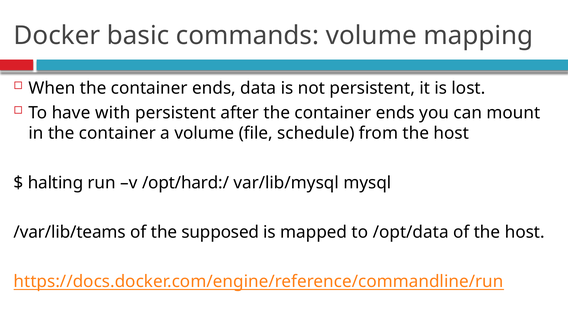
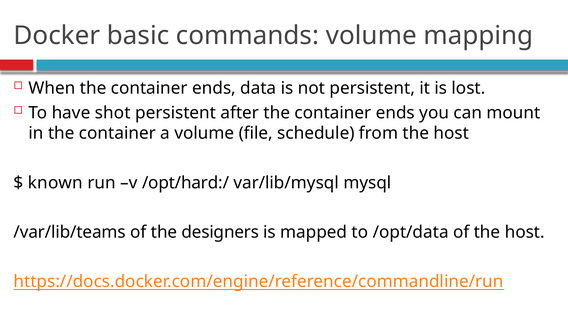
with: with -> shot
halting: halting -> known
supposed: supposed -> designers
